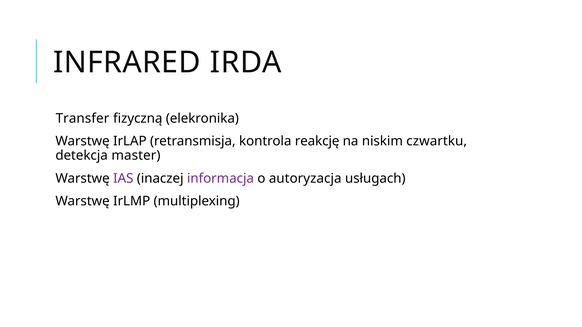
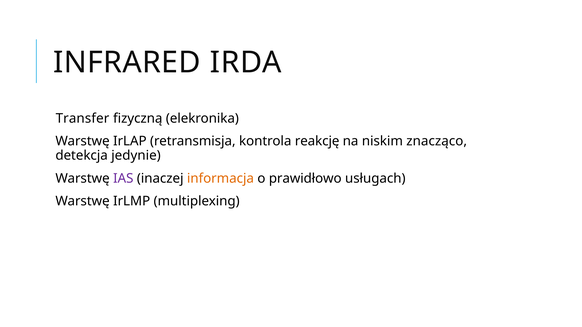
czwartku: czwartku -> znacząco
master: master -> jedynie
informacja colour: purple -> orange
autoryzacja: autoryzacja -> prawidłowo
